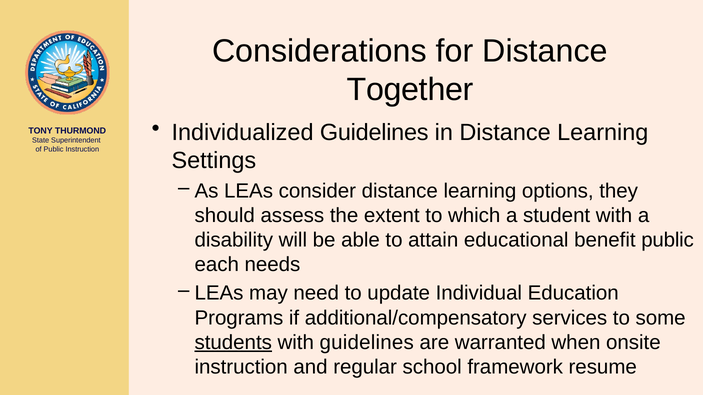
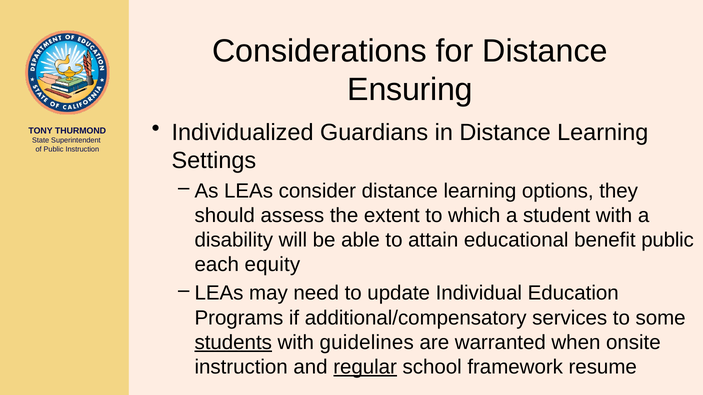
Together: Together -> Ensuring
Individualized Guidelines: Guidelines -> Guardians
needs: needs -> equity
regular underline: none -> present
